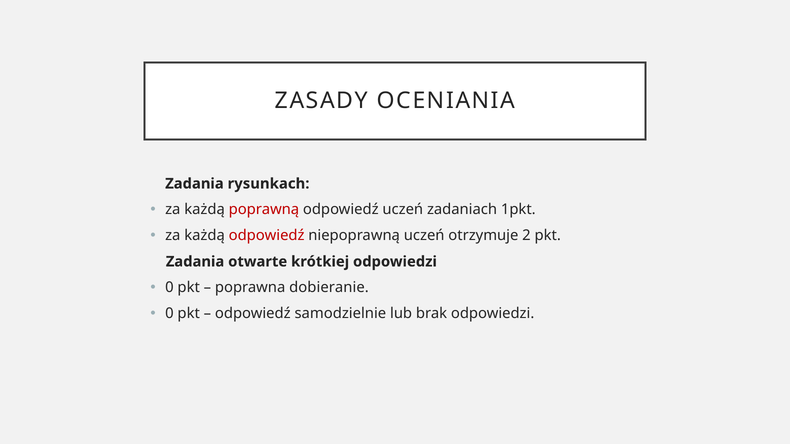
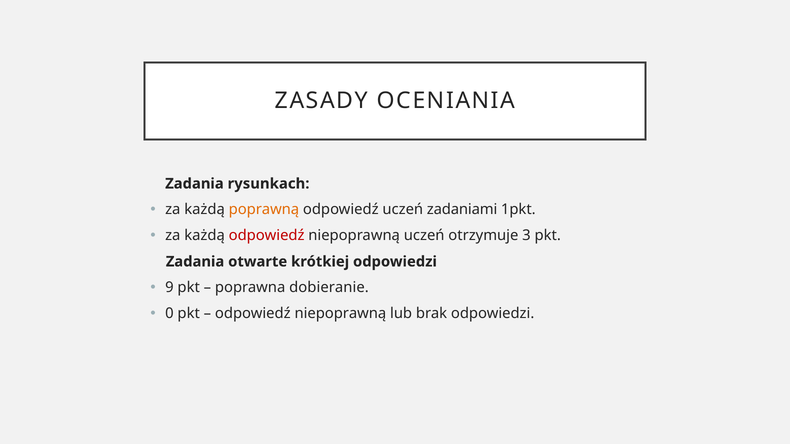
poprawną colour: red -> orange
zadaniach: zadaniach -> zadaniami
2: 2 -> 3
0 at (169, 288): 0 -> 9
samodzielnie at (340, 314): samodzielnie -> niepoprawną
